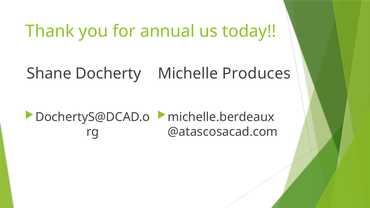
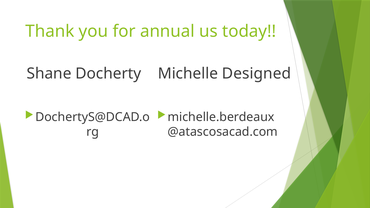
Produces: Produces -> Designed
